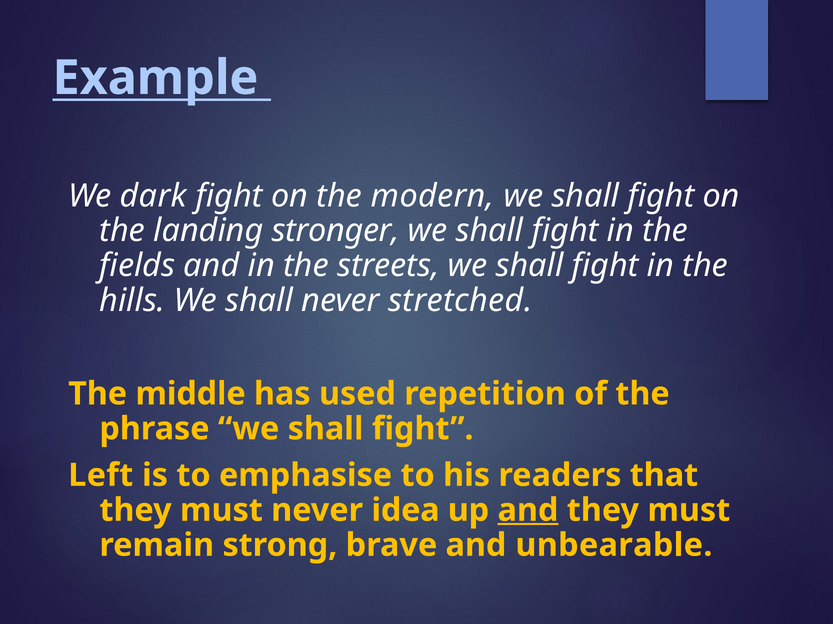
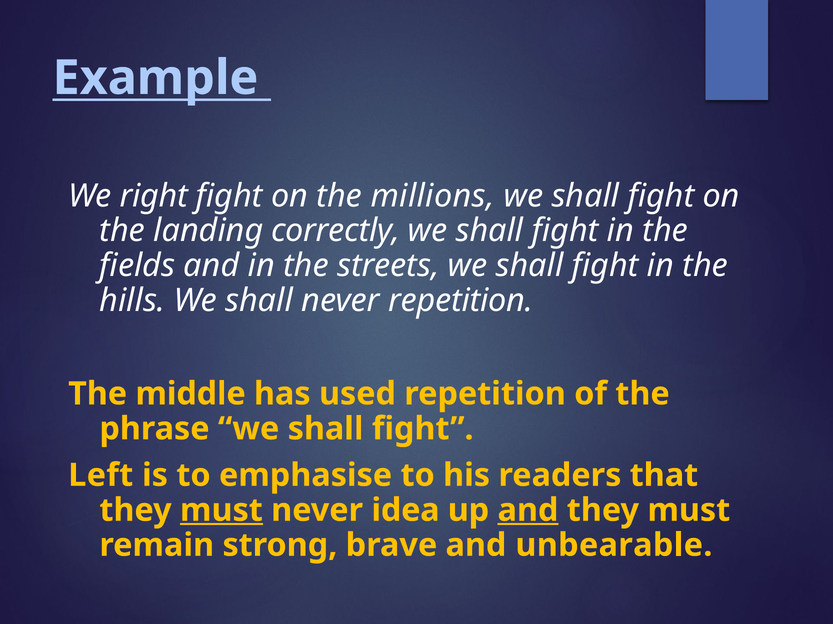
dark: dark -> right
modern: modern -> millions
stronger: stronger -> correctly
never stretched: stretched -> repetition
must at (221, 511) underline: none -> present
